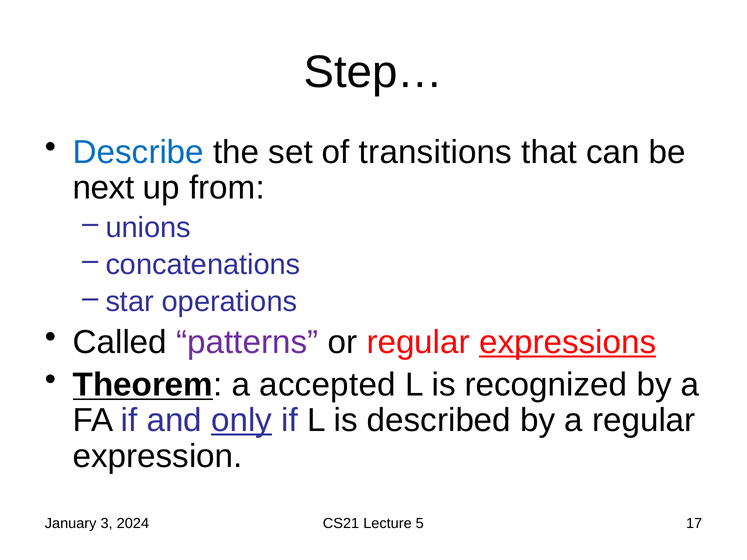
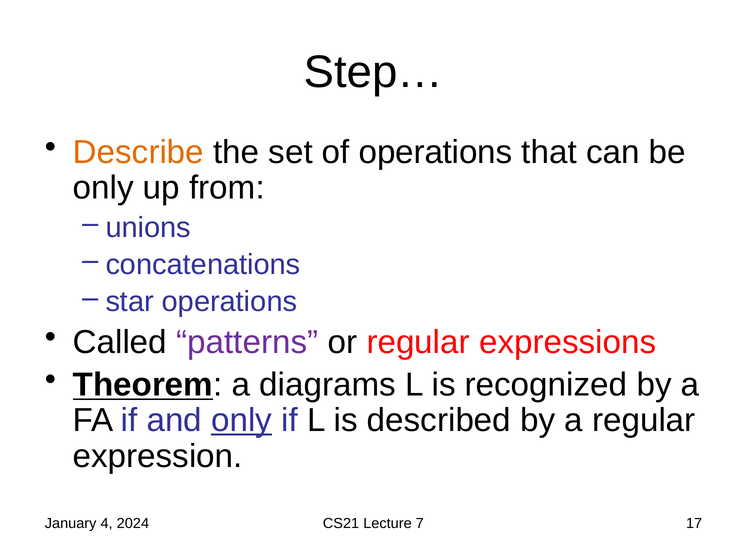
Describe colour: blue -> orange
of transitions: transitions -> operations
next at (103, 188): next -> only
expressions underline: present -> none
accepted: accepted -> diagrams
3: 3 -> 4
5: 5 -> 7
